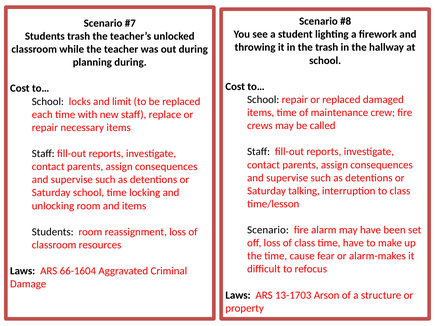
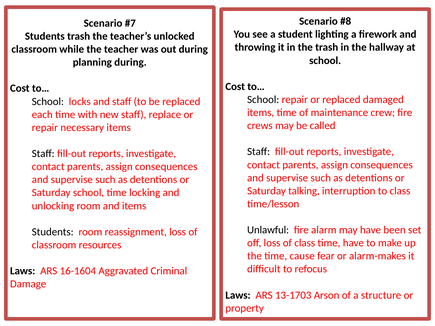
and limit: limit -> staff
Scenario at (268, 230): Scenario -> Unlawful
66-1604: 66-1604 -> 16-1604
